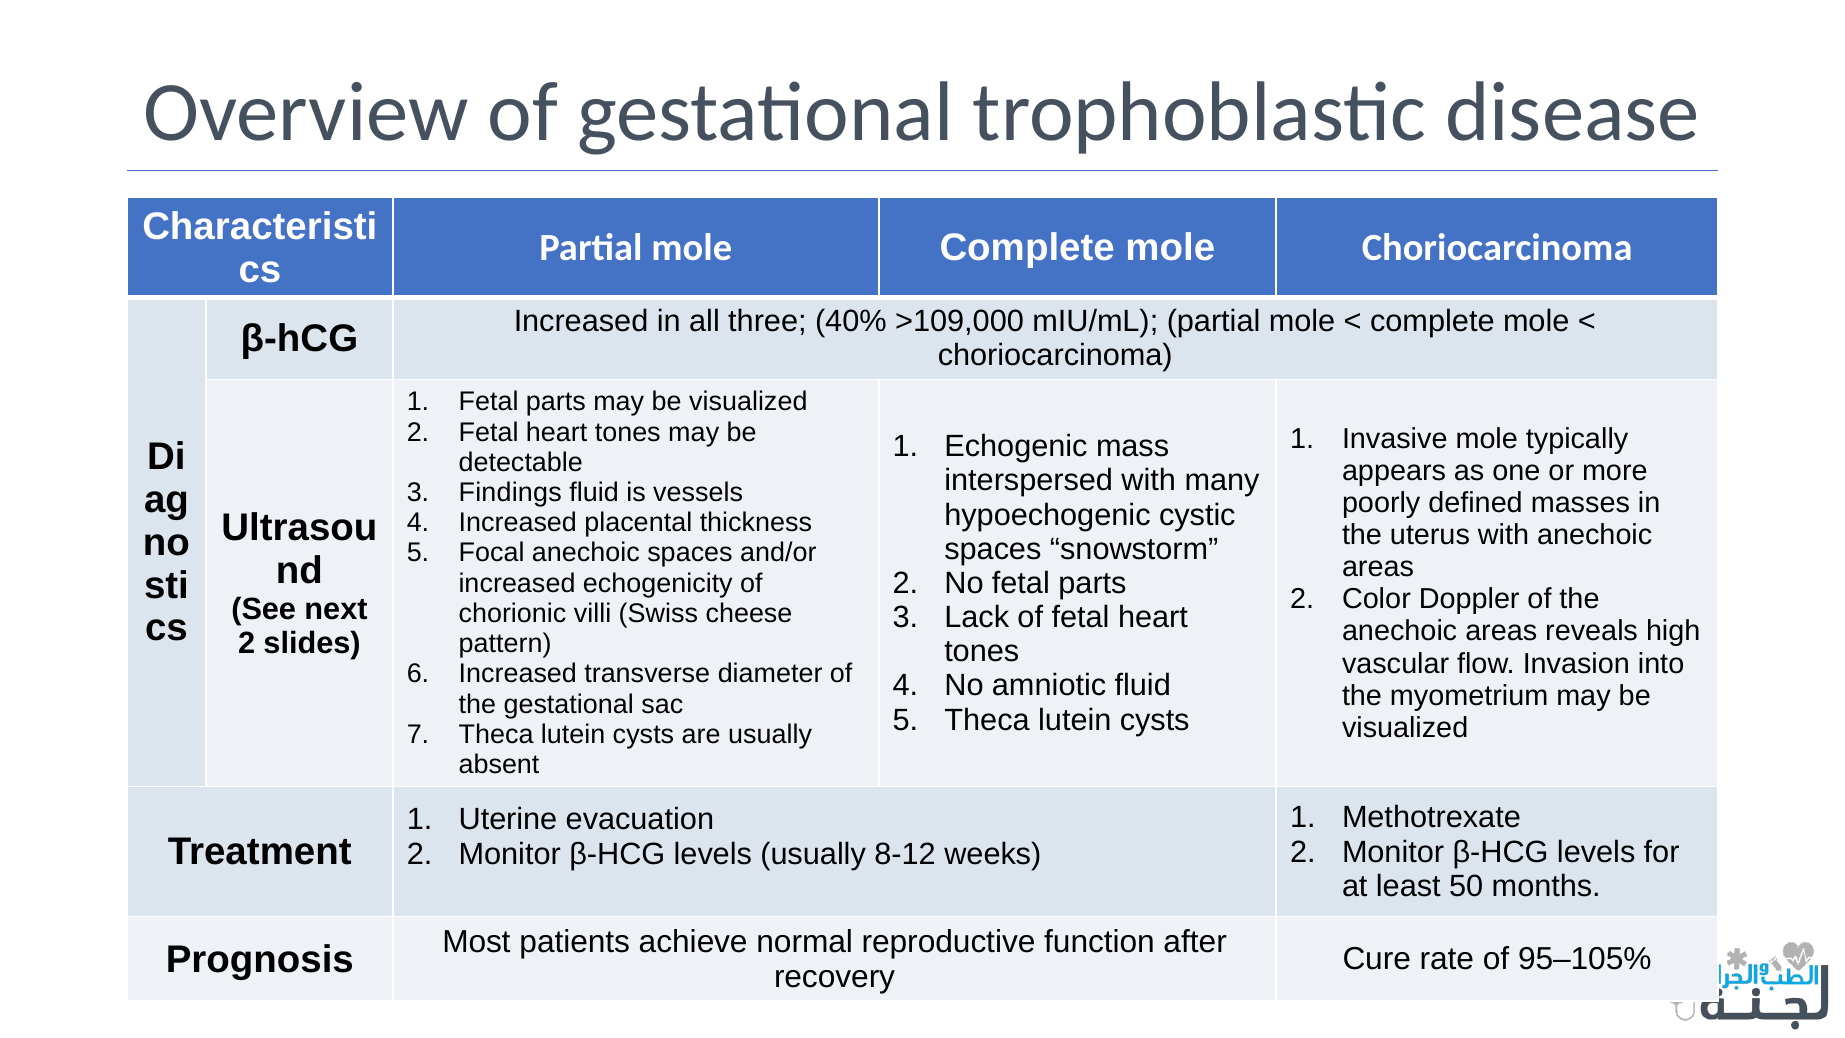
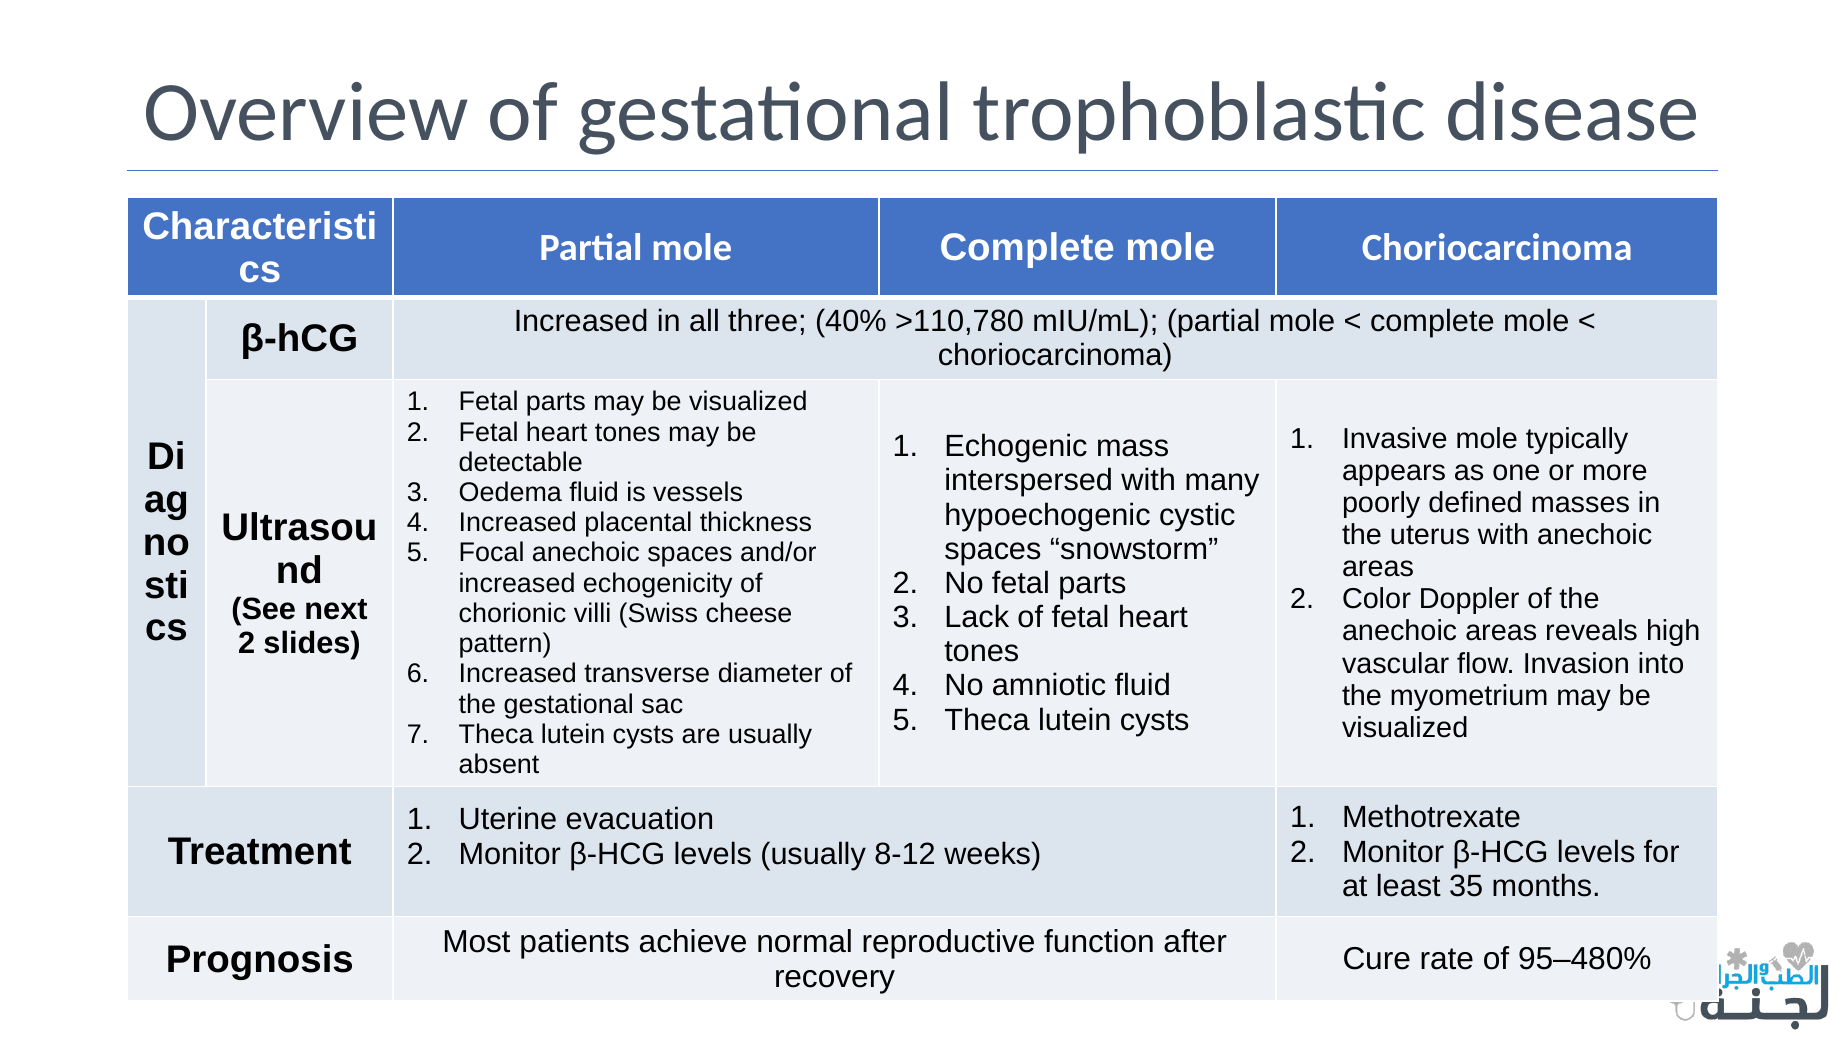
>109,000: >109,000 -> >110,780
Findings: Findings -> Oedema
50: 50 -> 35
95–105%: 95–105% -> 95–480%
